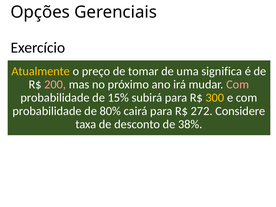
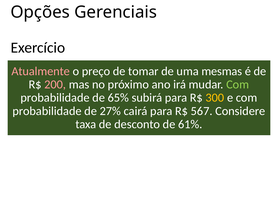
Atualmente colour: yellow -> pink
significa: significa -> mesmas
Com at (238, 84) colour: pink -> light green
15%: 15% -> 65%
80%: 80% -> 27%
272: 272 -> 567
38%: 38% -> 61%
